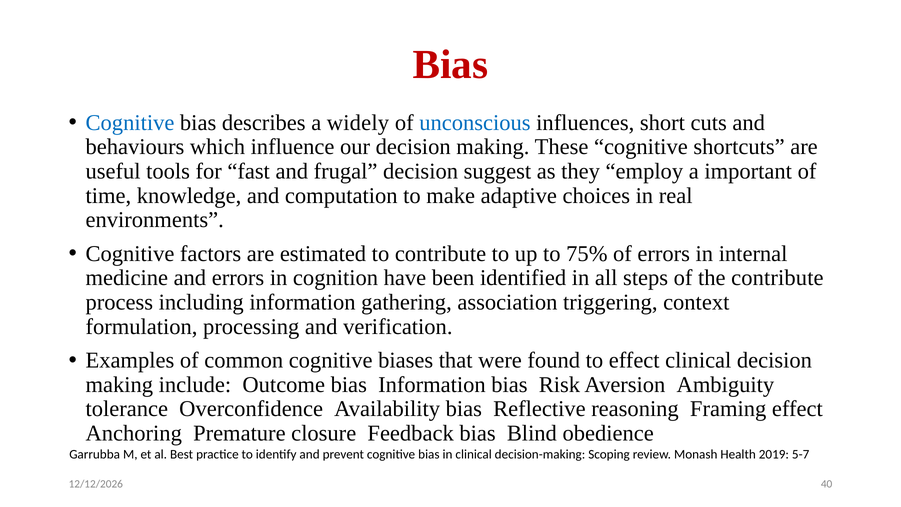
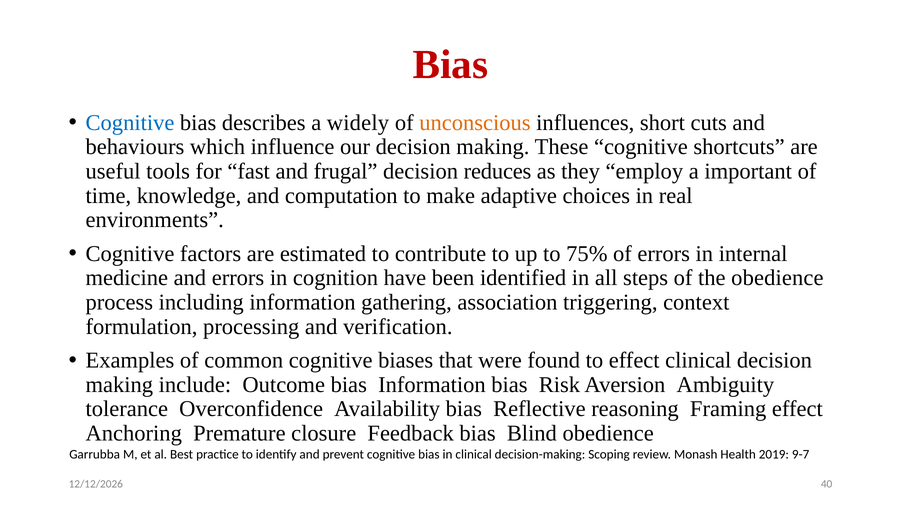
unconscious colour: blue -> orange
suggest: suggest -> reduces
the contribute: contribute -> obedience
5-7: 5-7 -> 9-7
